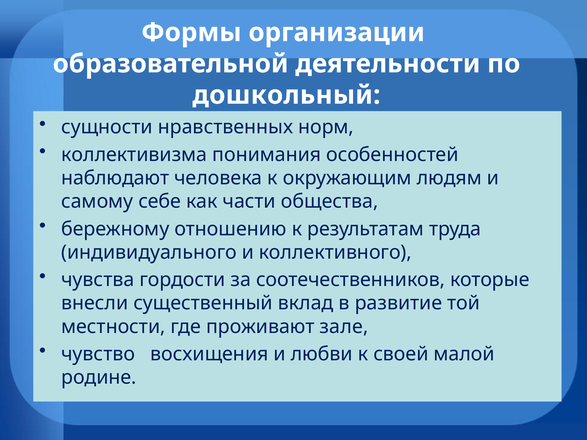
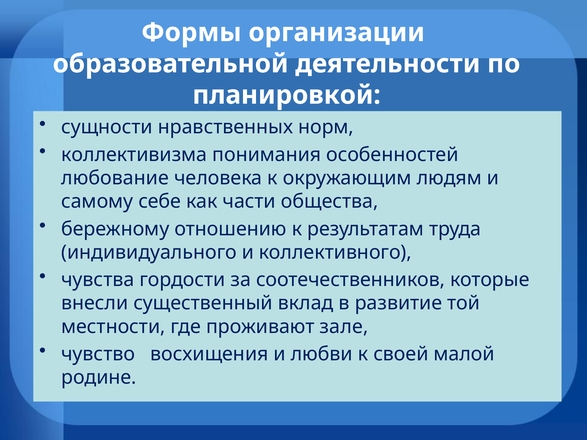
дошкольный: дошкольный -> планировкой
наблюдают: наблюдают -> любование
